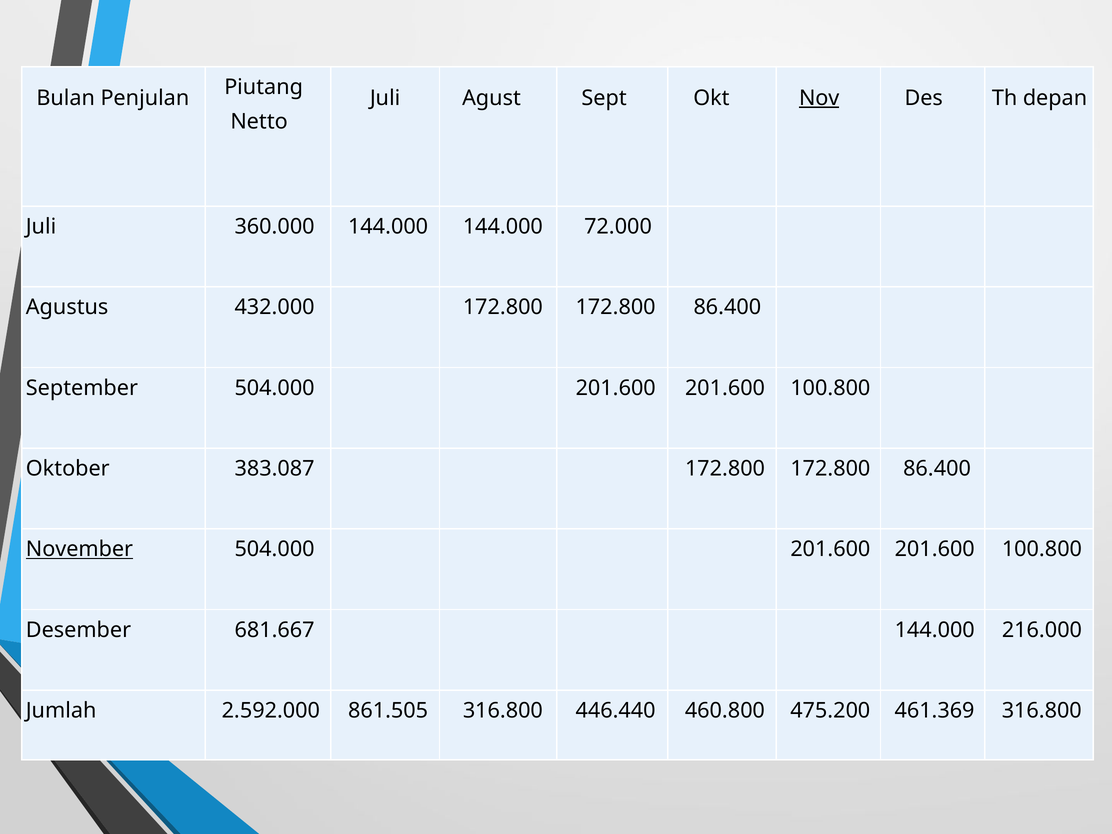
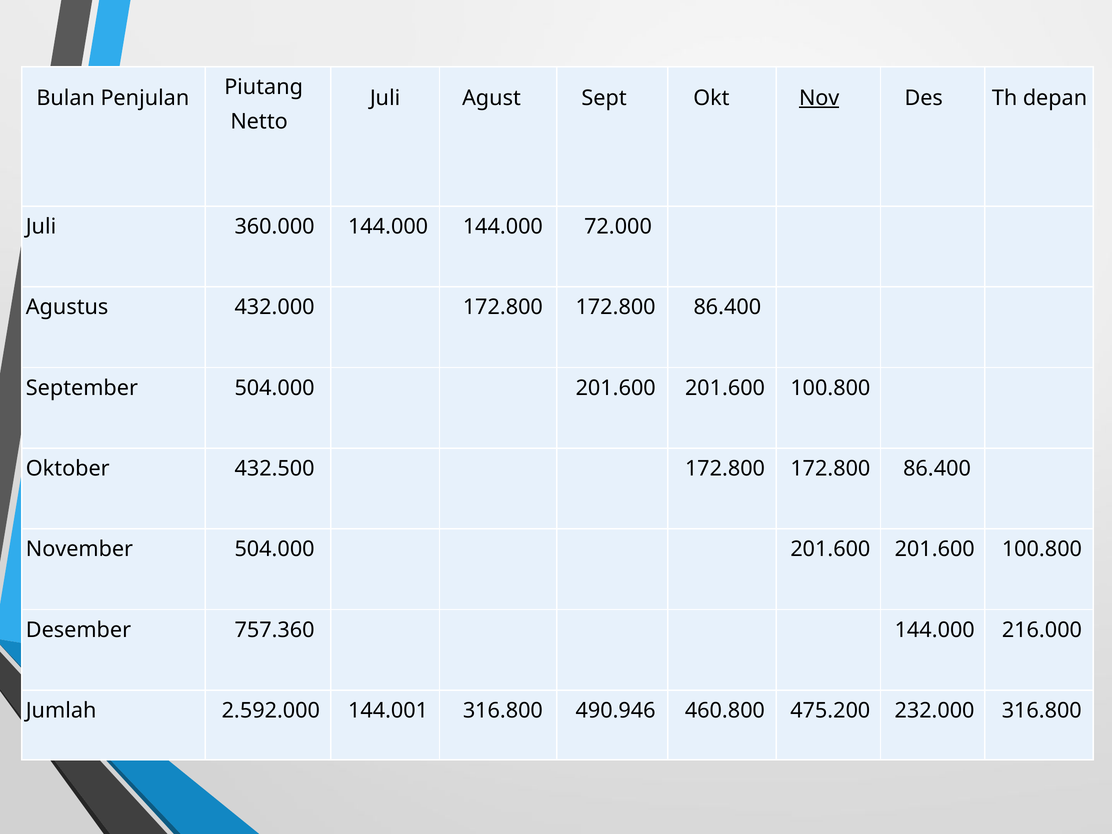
383.087: 383.087 -> 432.500
November underline: present -> none
681.667: 681.667 -> 757.360
861.505: 861.505 -> 144.001
446.440: 446.440 -> 490.946
461.369: 461.369 -> 232.000
